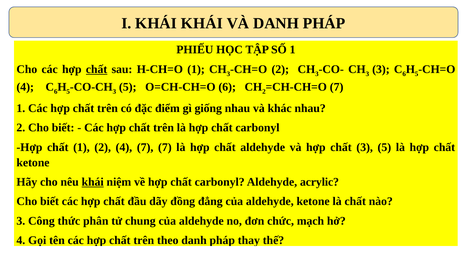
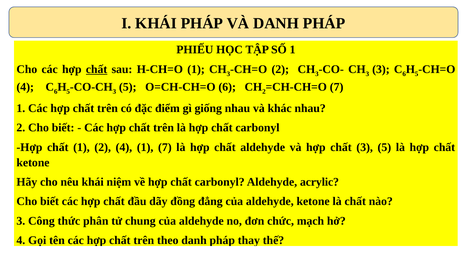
KHÁI KHÁI: KHÁI -> PHÁP
4 7: 7 -> 1
khái at (93, 182) underline: present -> none
